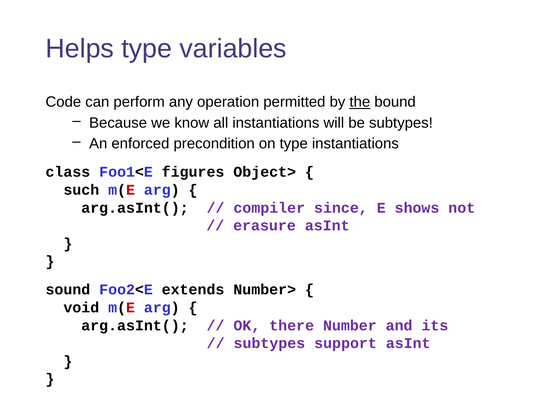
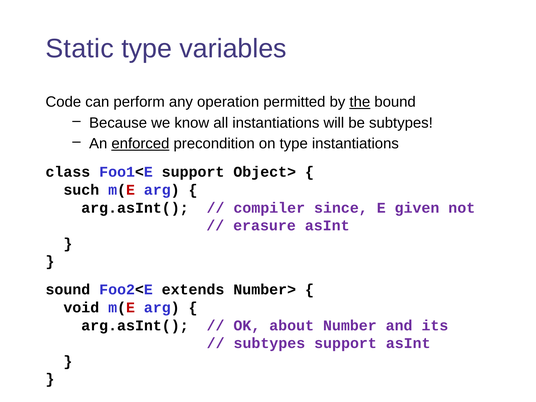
Helps: Helps -> Static
enforced underline: none -> present
Foo1<E figures: figures -> support
shows: shows -> given
there: there -> about
